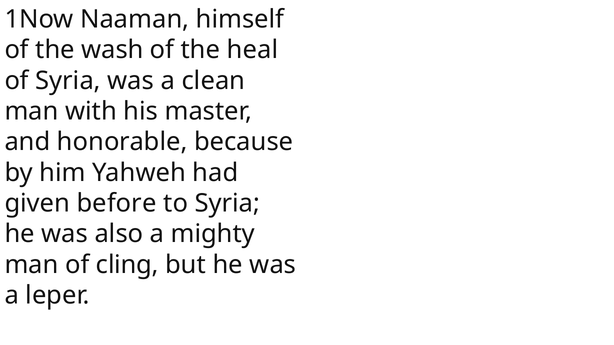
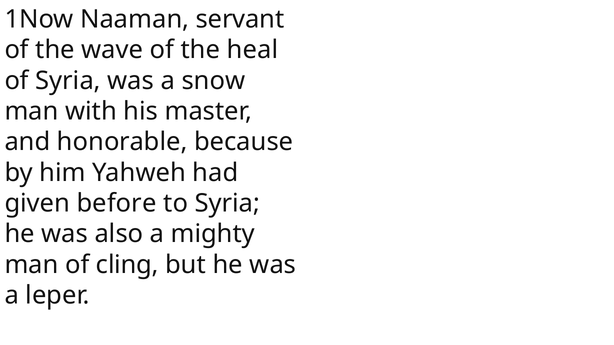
himself: himself -> servant
wash: wash -> wave
clean: clean -> snow
